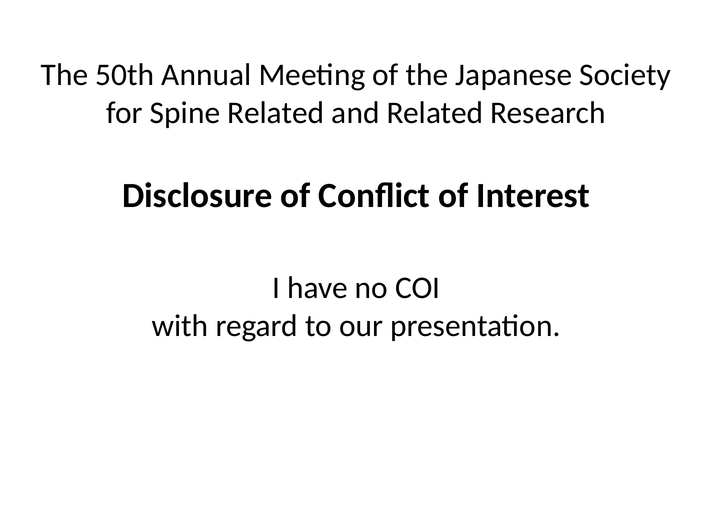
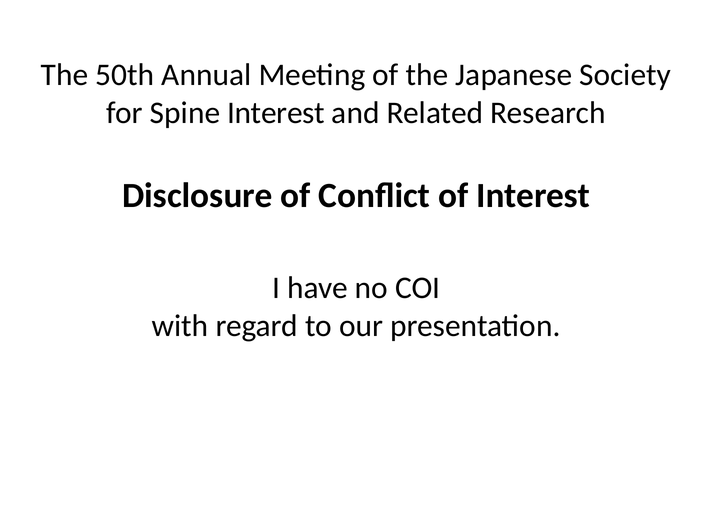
Spine Related: Related -> Interest
